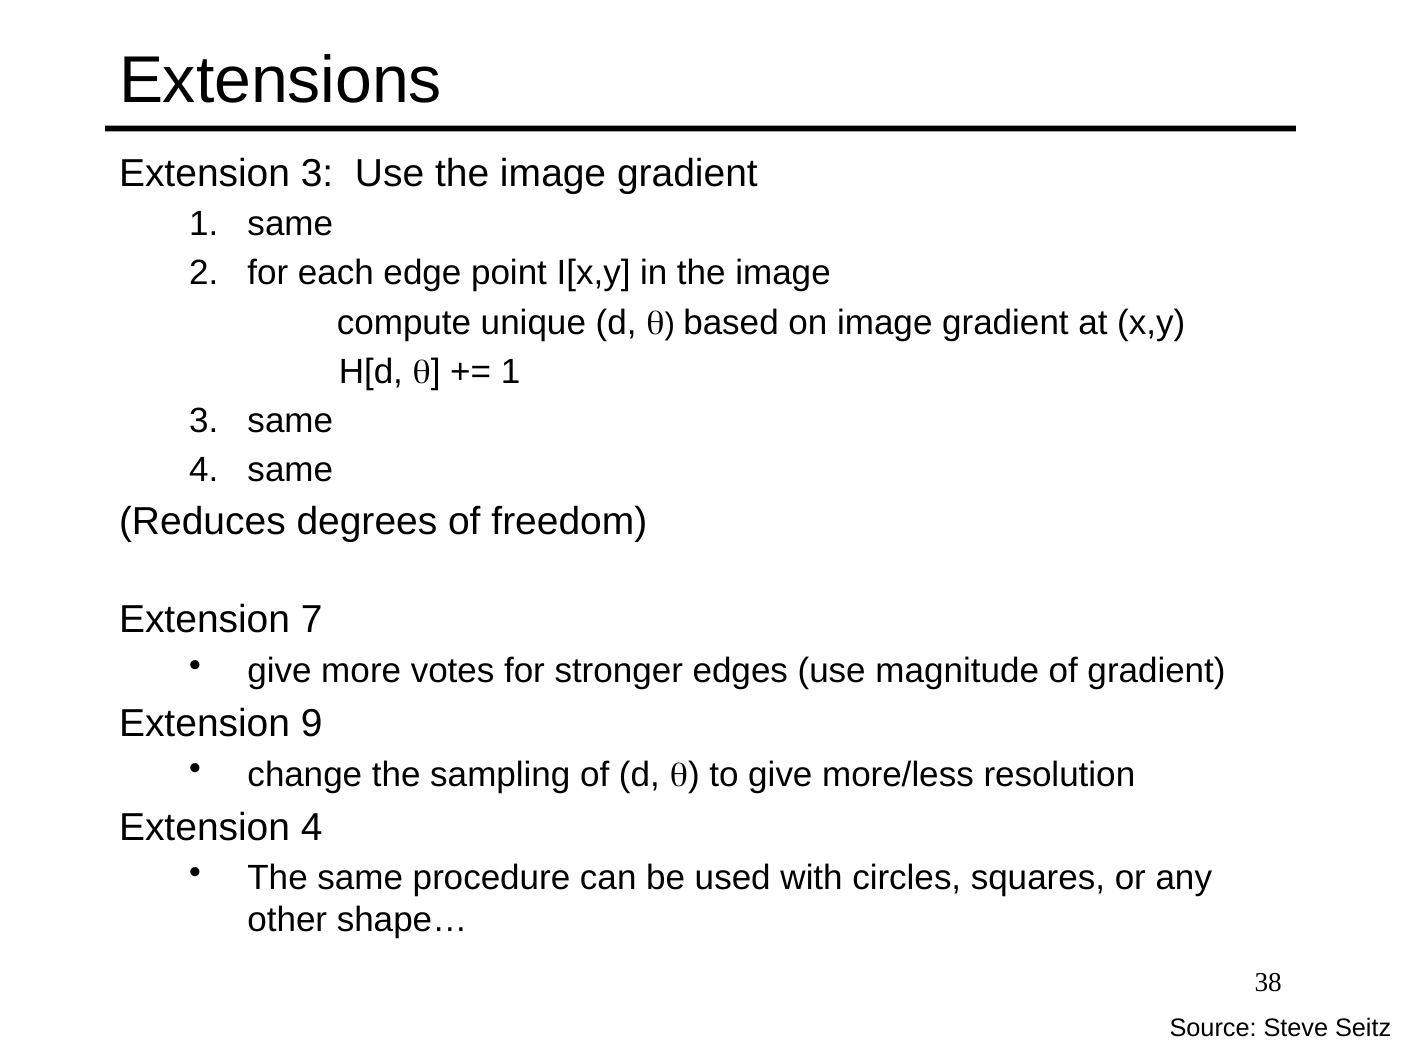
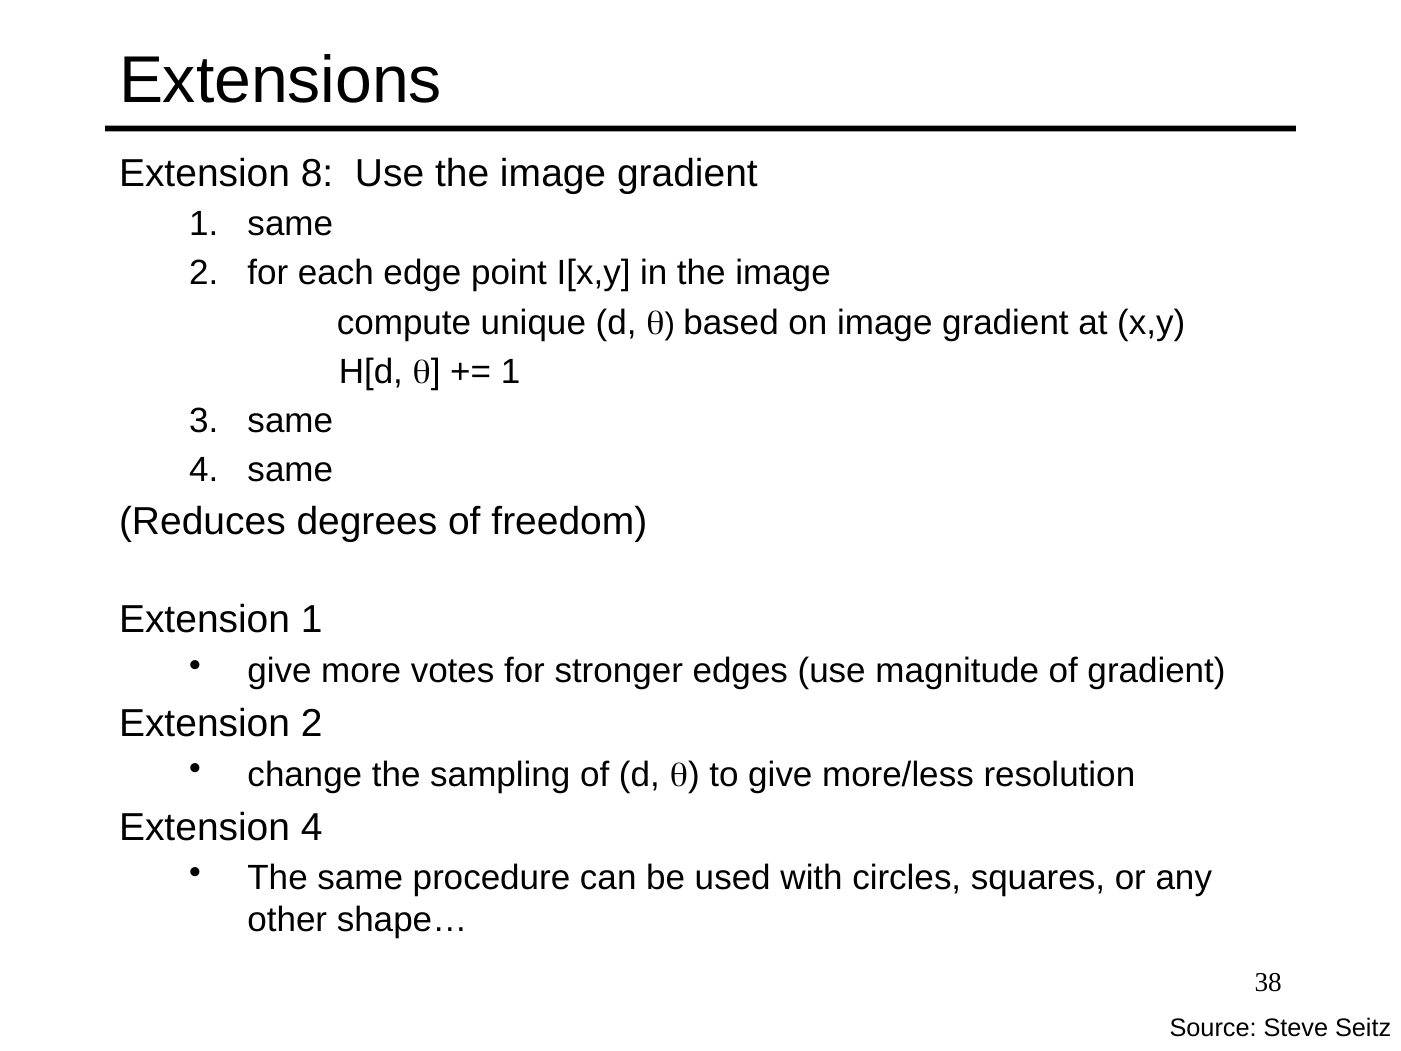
Extension 3: 3 -> 8
Extension 7: 7 -> 1
Extension 9: 9 -> 2
